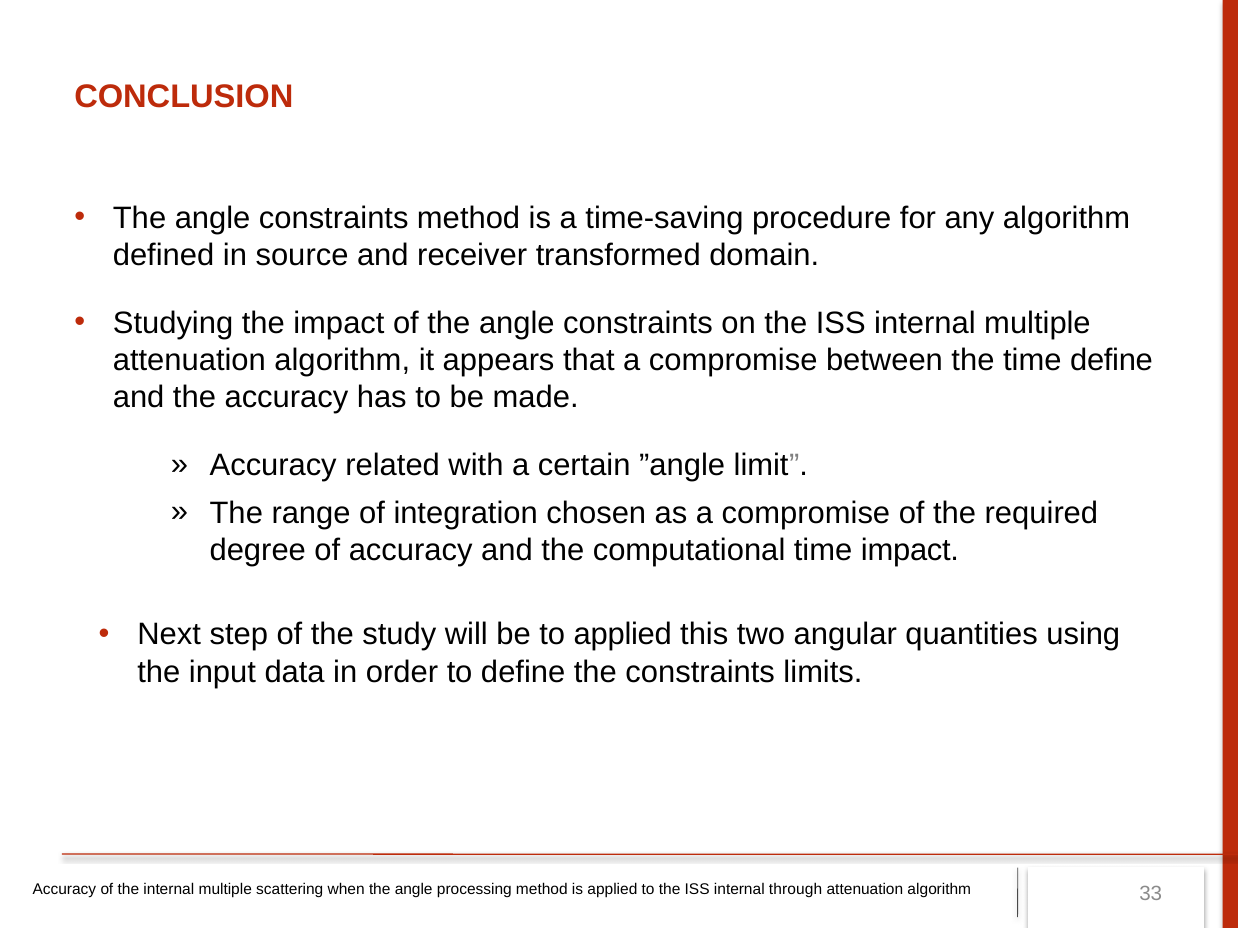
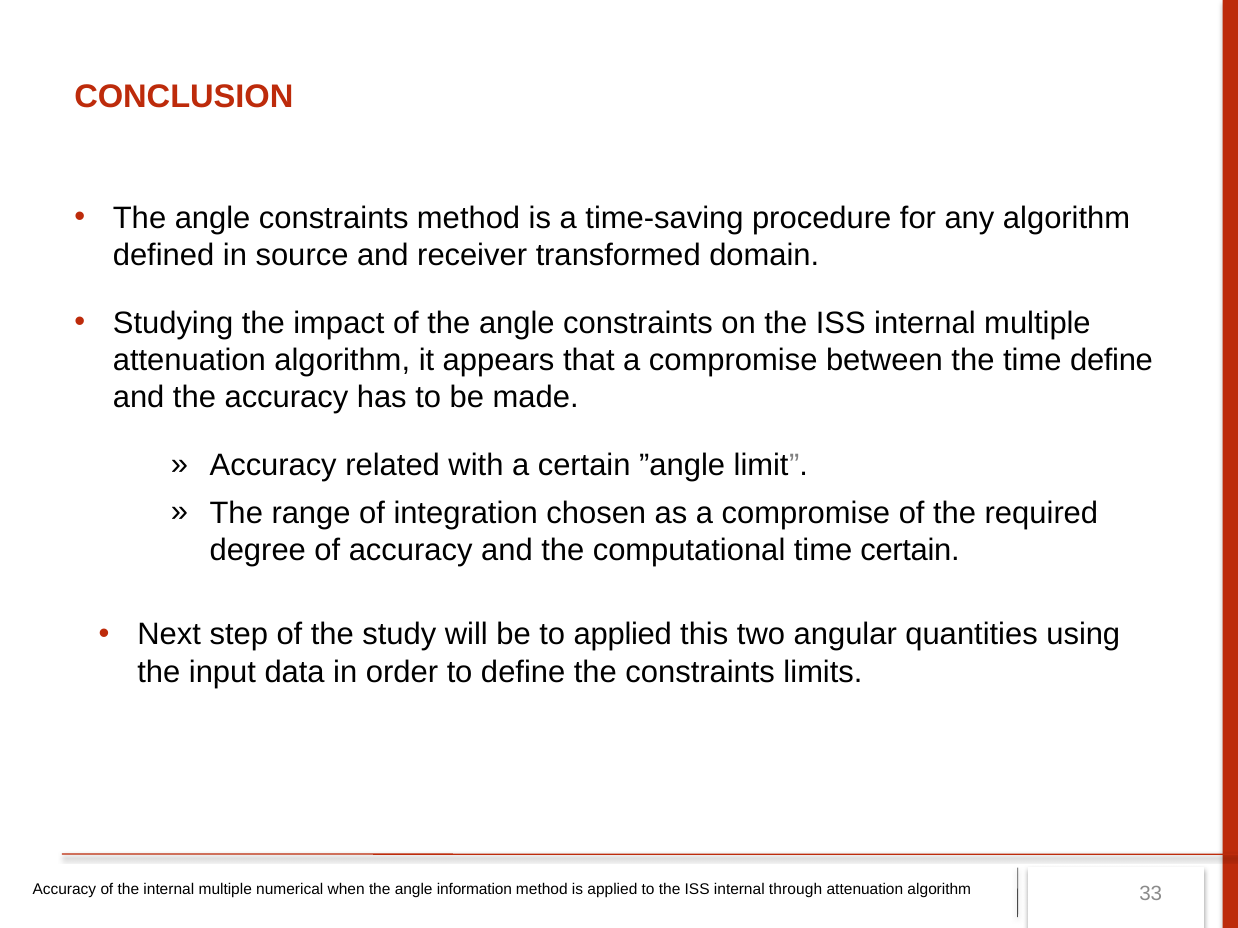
time impact: impact -> certain
scattering: scattering -> numerical
processing: processing -> information
